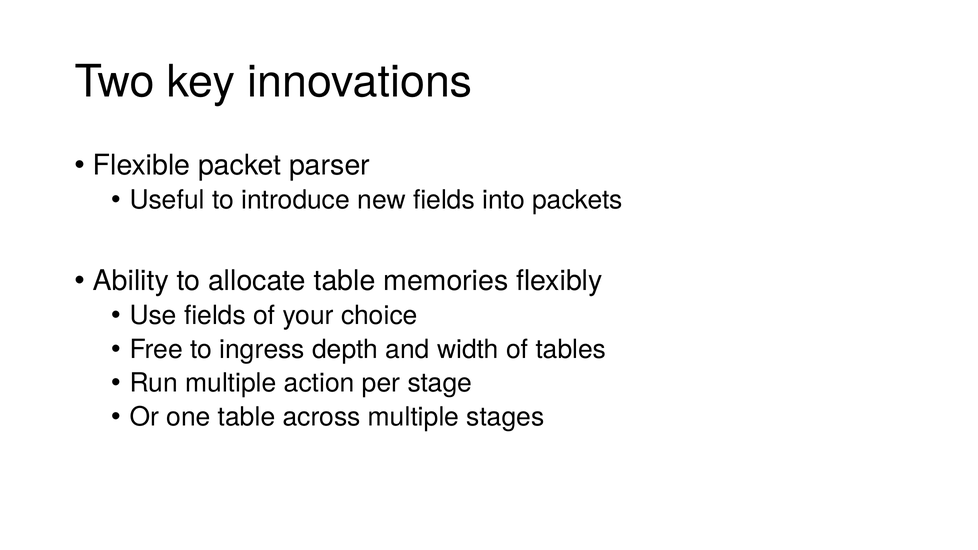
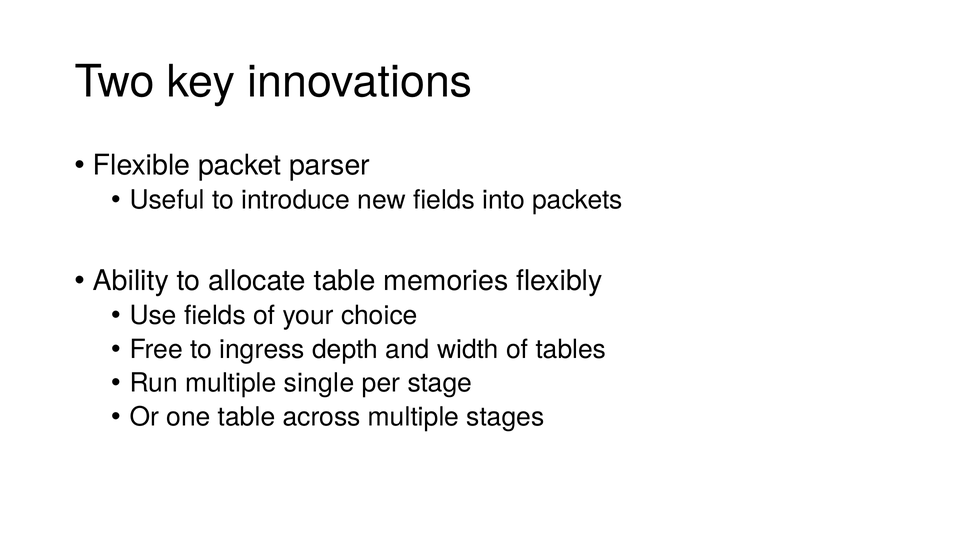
action: action -> single
